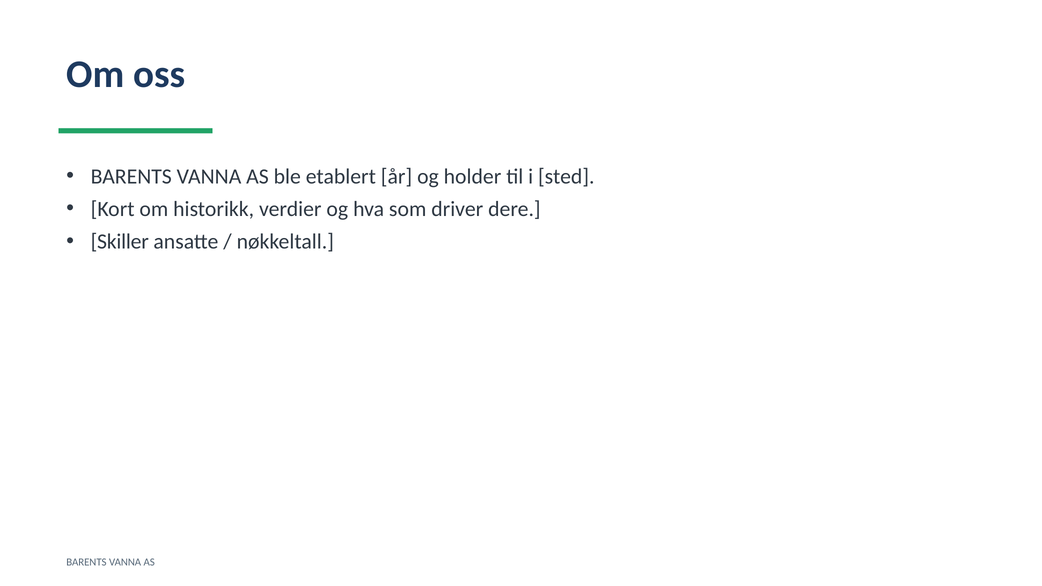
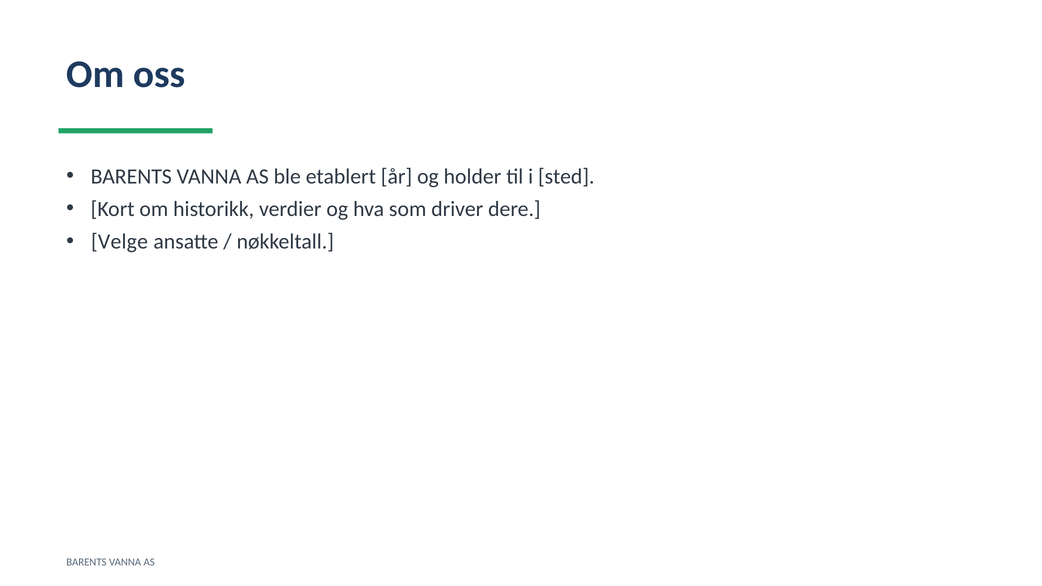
Skiller: Skiller -> Velge
